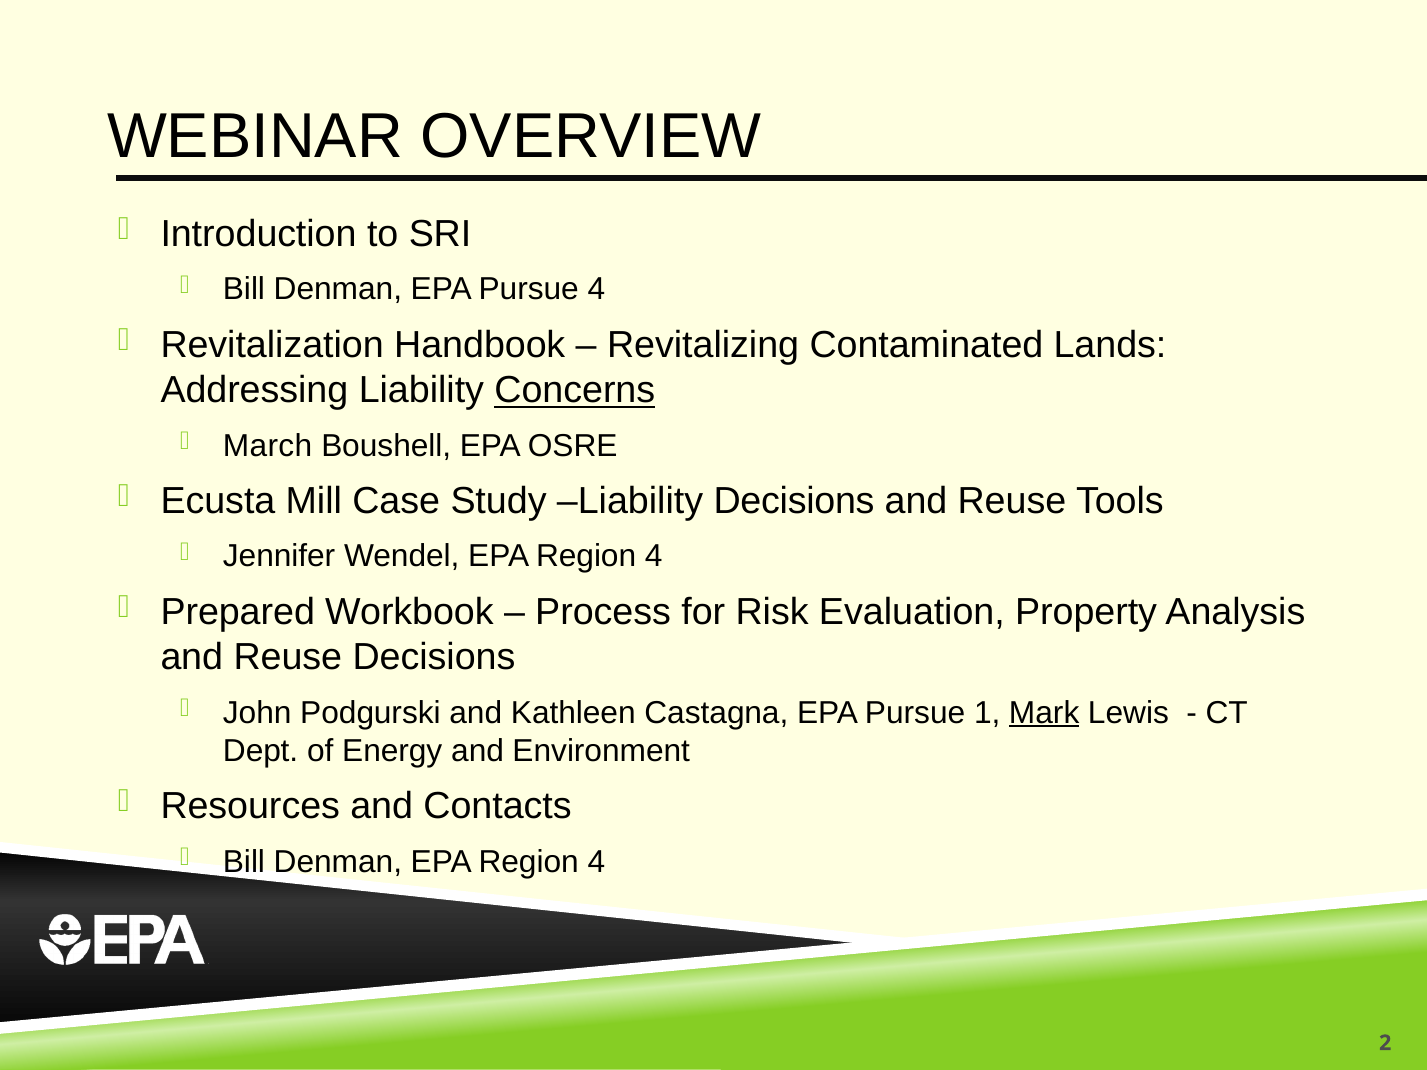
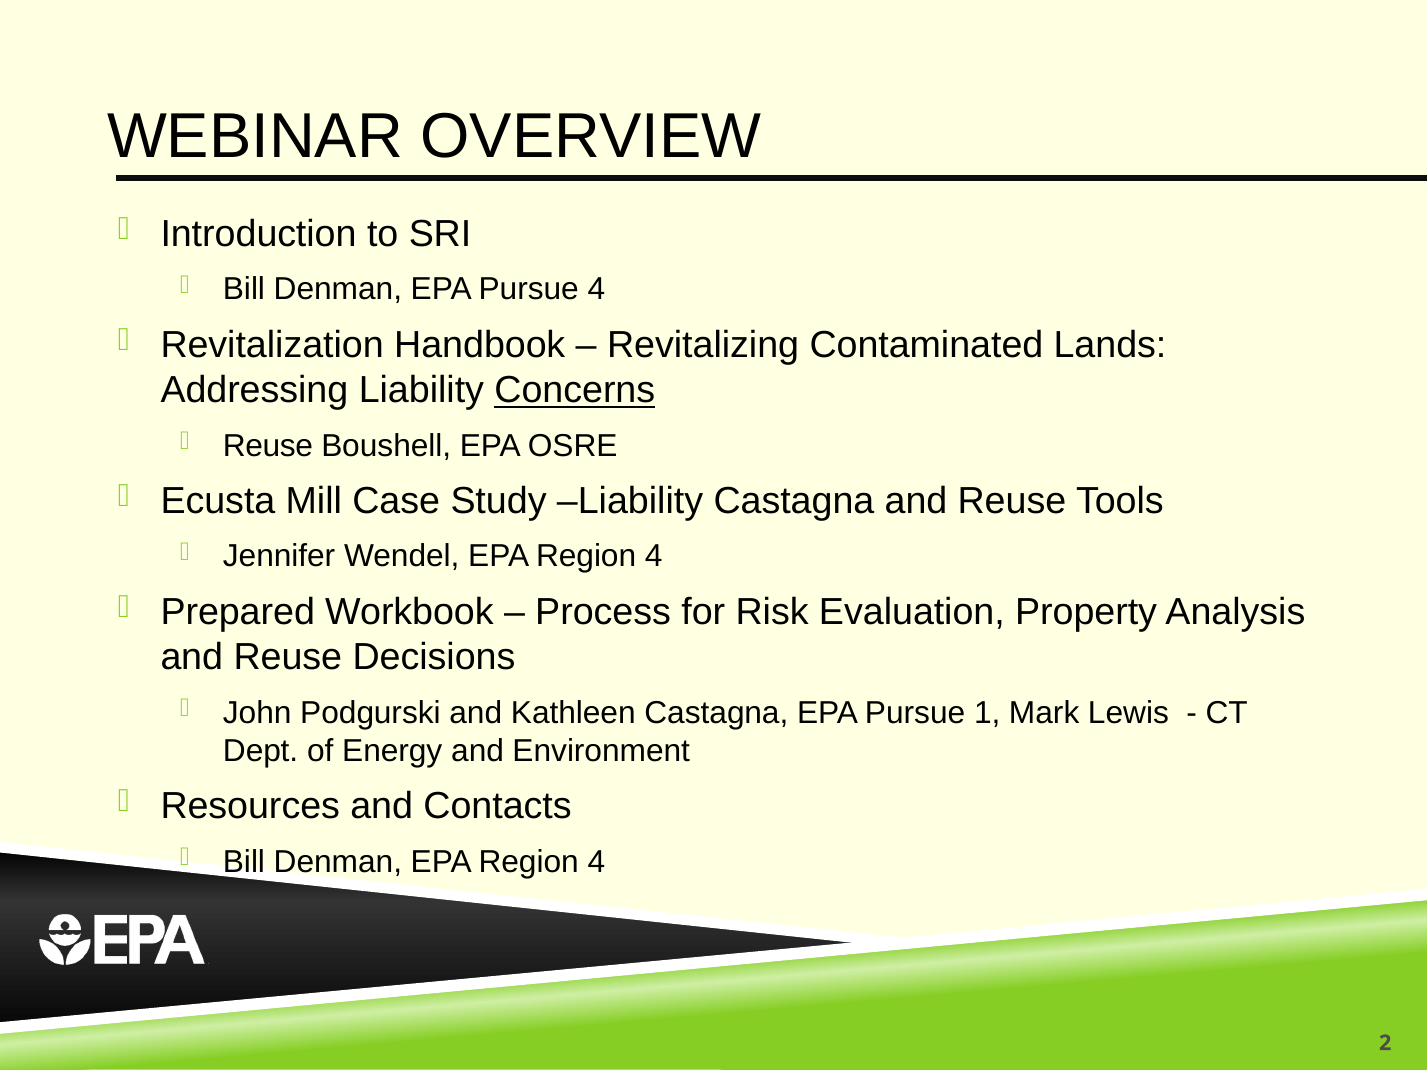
March at (268, 446): March -> Reuse
Liability Decisions: Decisions -> Castagna
Mark underline: present -> none
